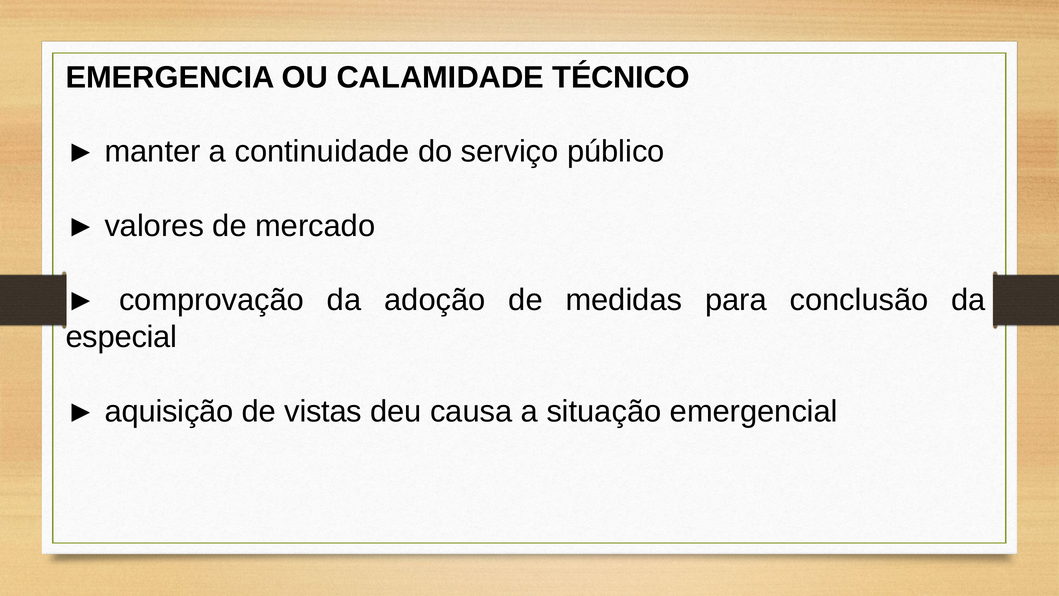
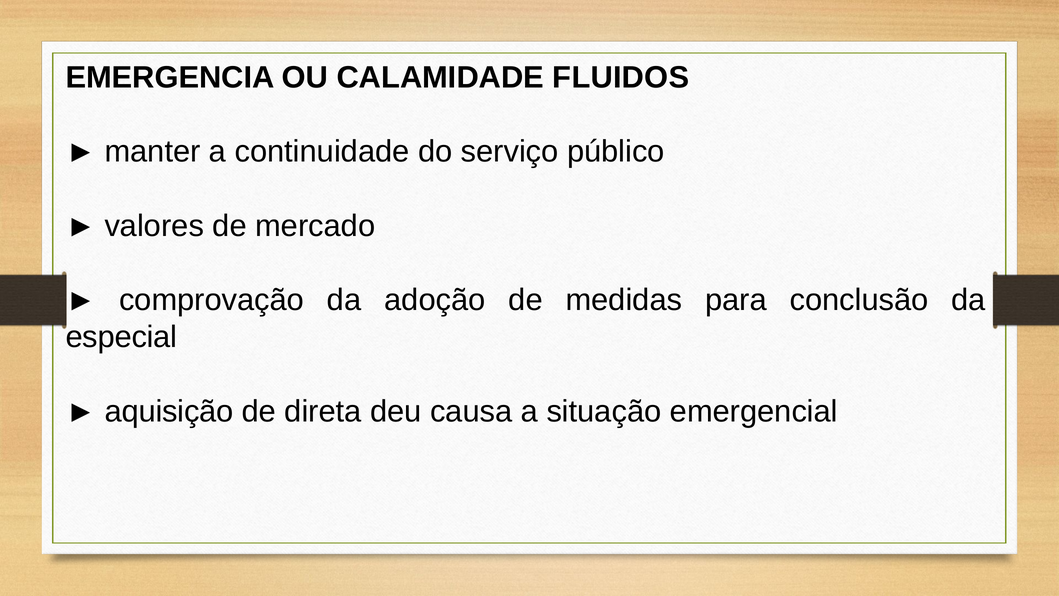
TÉCNICO: TÉCNICO -> FLUIDOS
vistas: vistas -> direta
